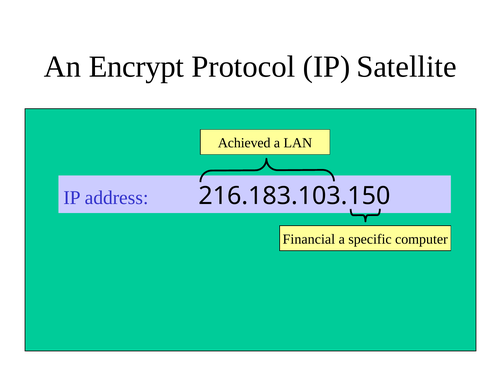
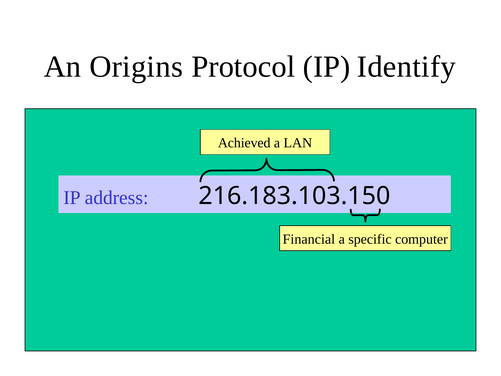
Encrypt: Encrypt -> Origins
Satellite: Satellite -> Identify
